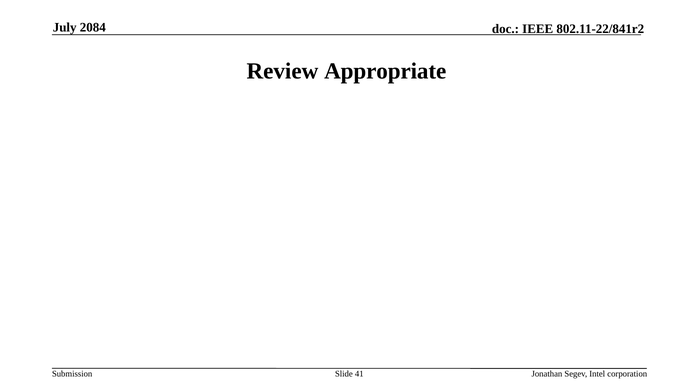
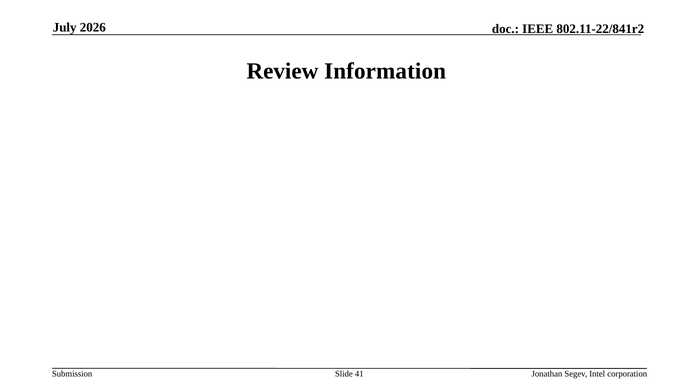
2084: 2084 -> 2026
Appropriate: Appropriate -> Information
